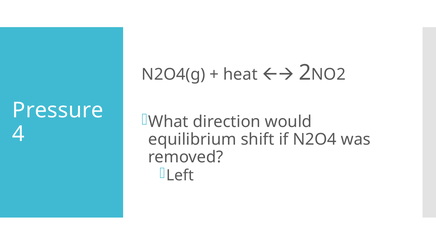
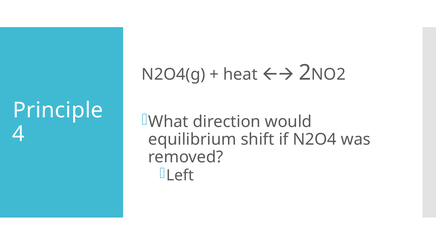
Pressure: Pressure -> Principle
